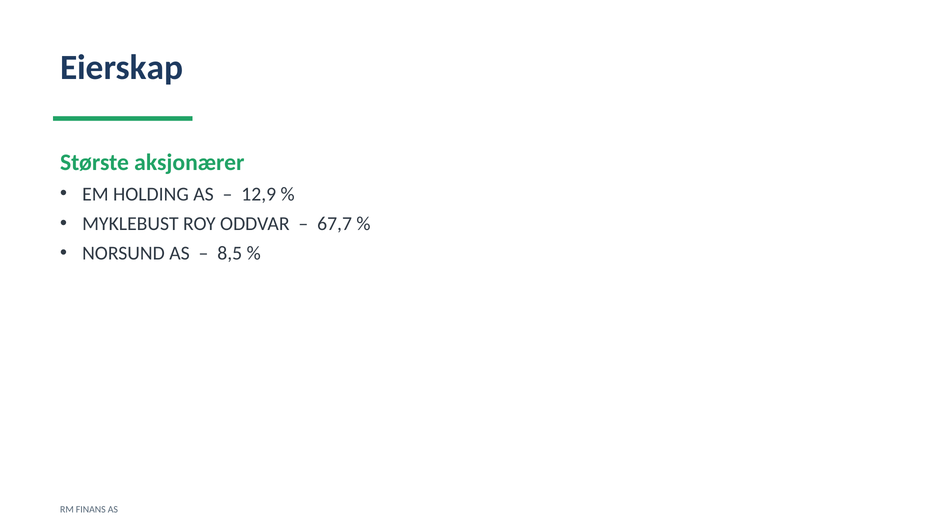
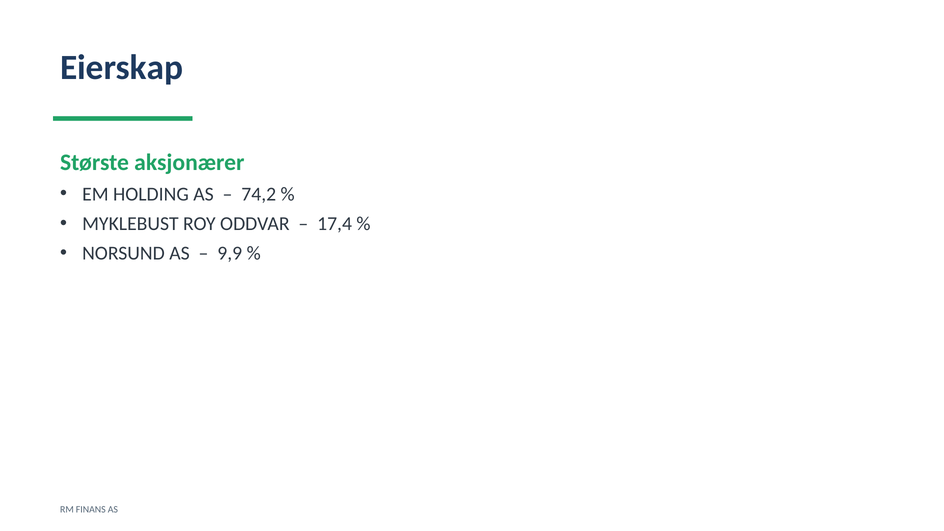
12,9: 12,9 -> 74,2
67,7: 67,7 -> 17,4
8,5: 8,5 -> 9,9
